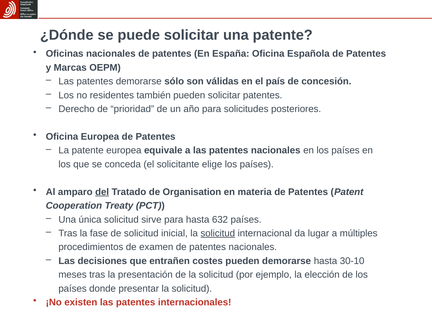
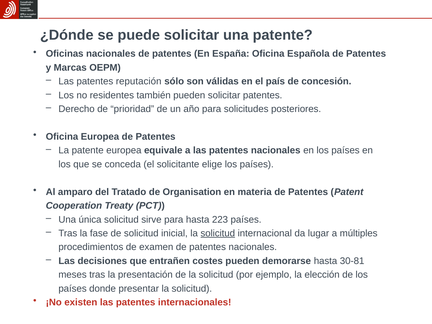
patentes demorarse: demorarse -> reputación
del underline: present -> none
632: 632 -> 223
30-10: 30-10 -> 30-81
